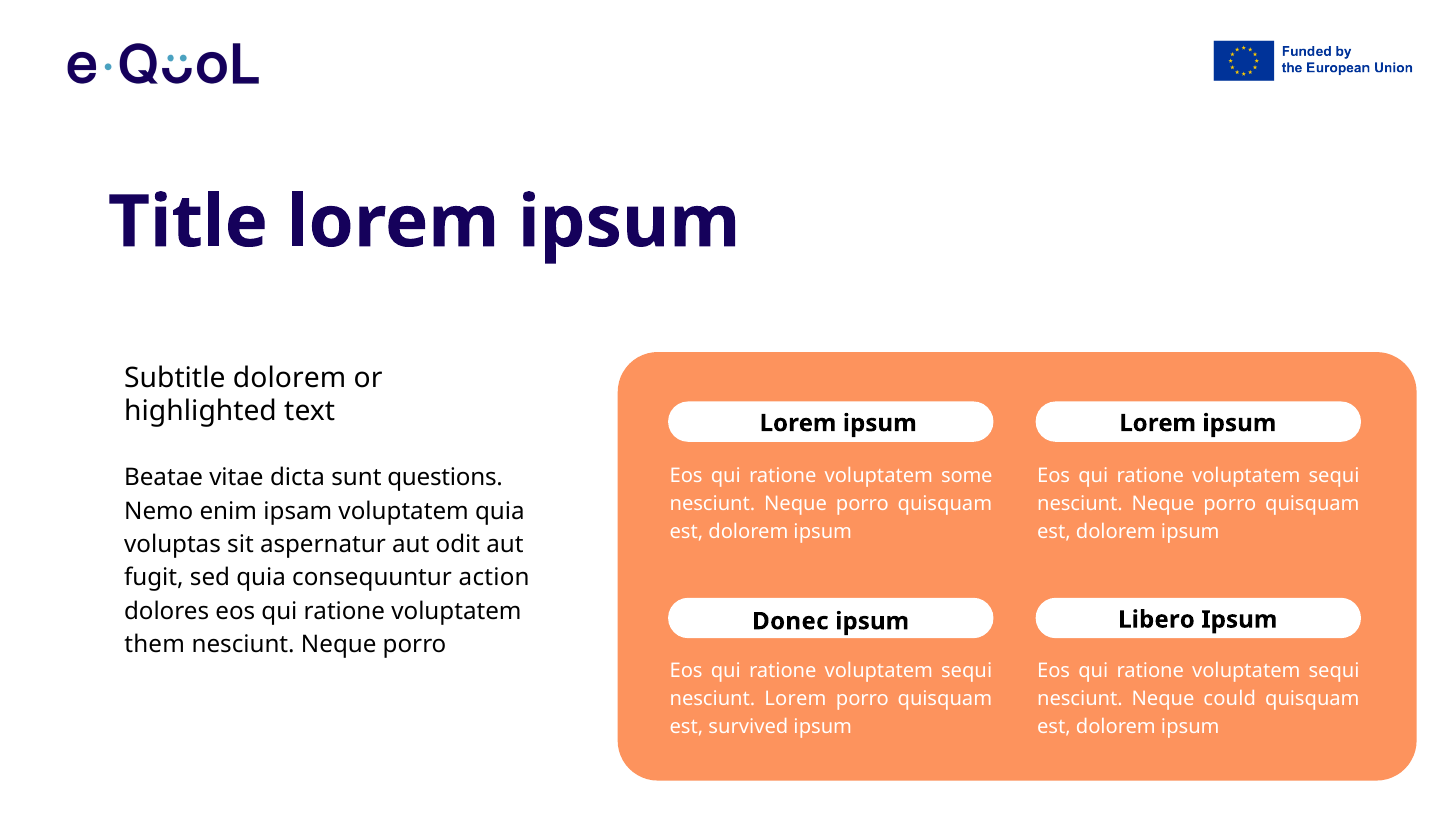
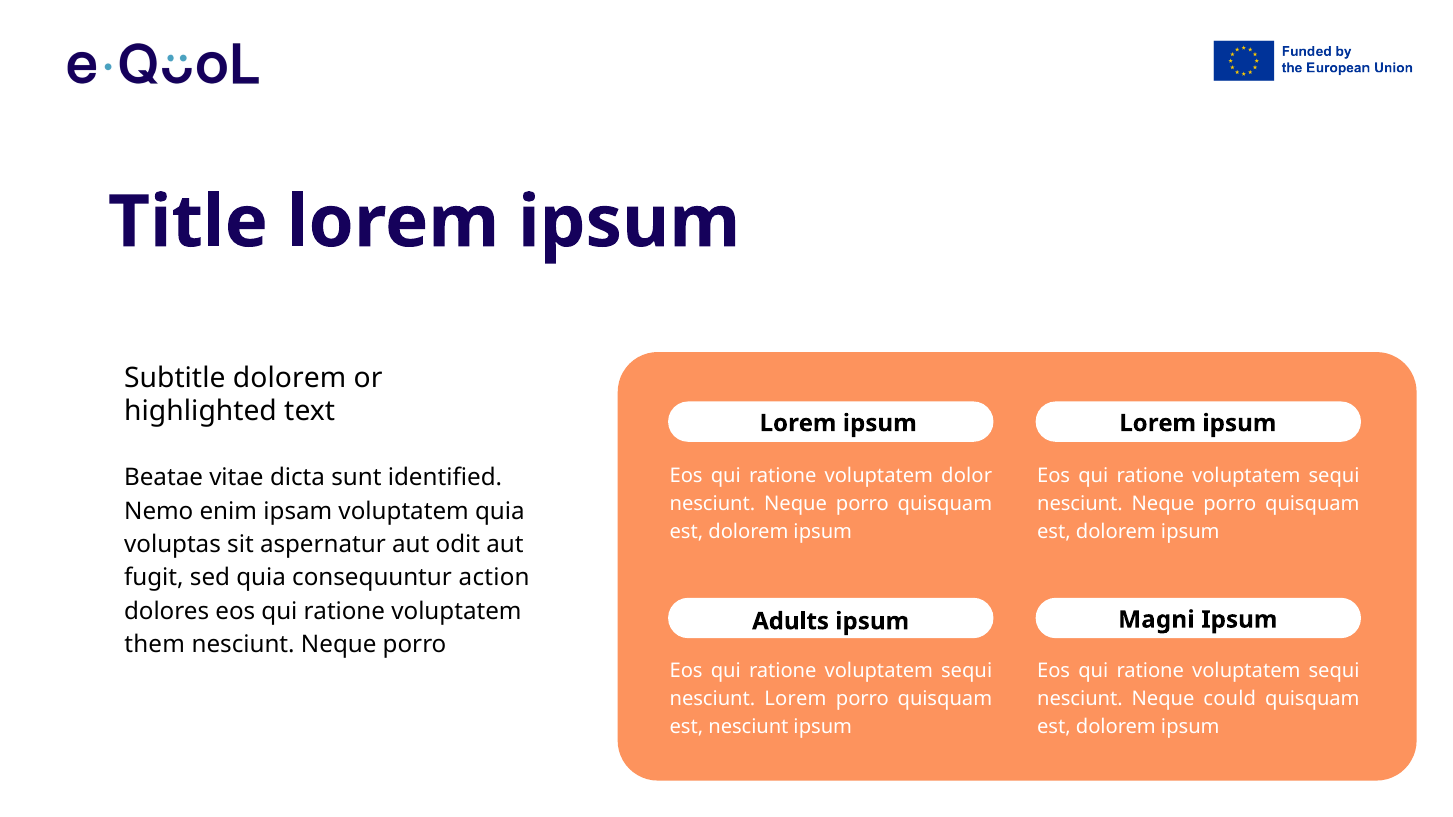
some: some -> dolor
questions: questions -> identified
Libero: Libero -> Magni
Donec: Donec -> Adults
est survived: survived -> nesciunt
